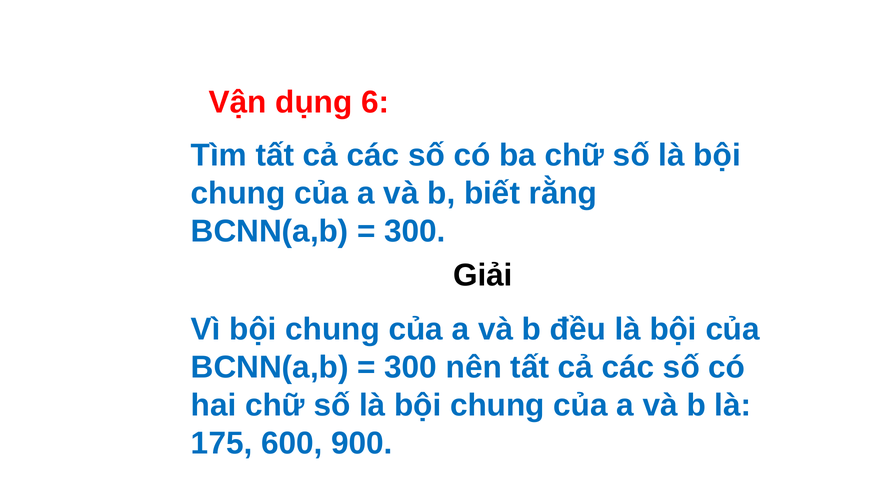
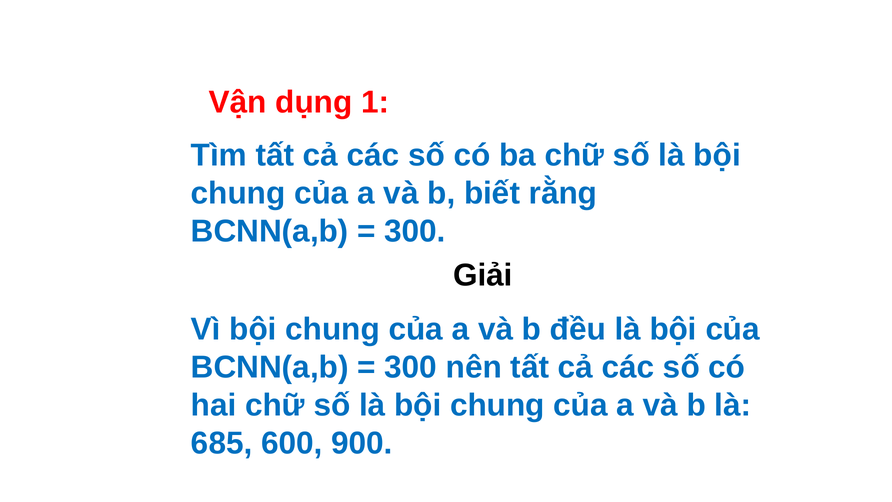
6: 6 -> 1
175: 175 -> 685
